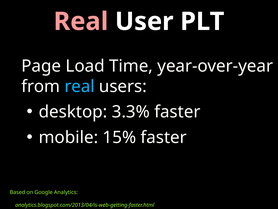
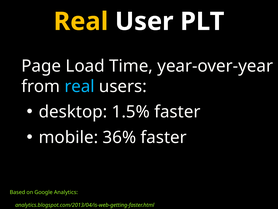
Real at (81, 21) colour: pink -> yellow
3.3%: 3.3% -> 1.5%
15%: 15% -> 36%
